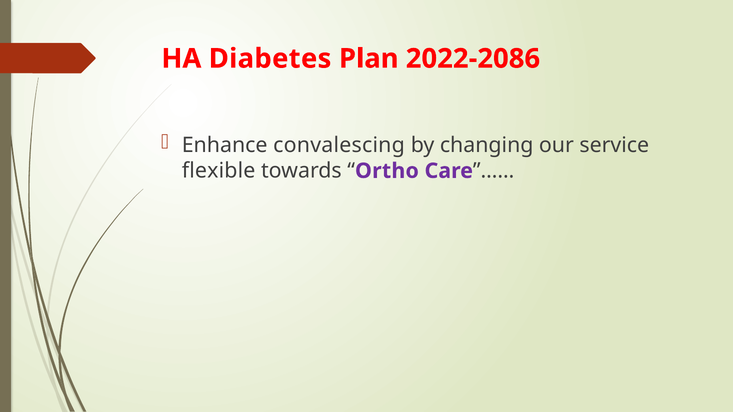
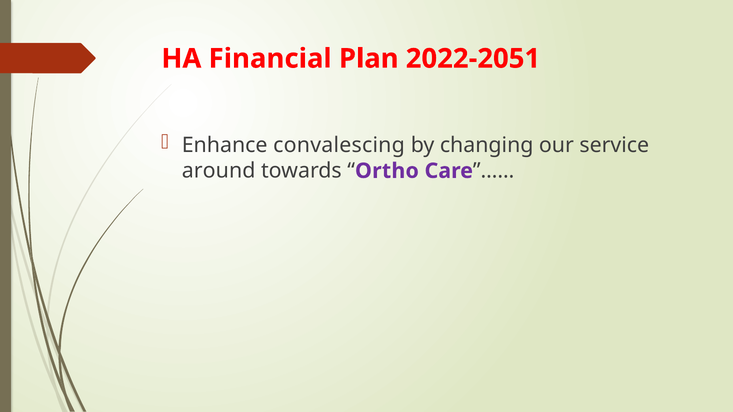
Diabetes: Diabetes -> Financial
2022-2086: 2022-2086 -> 2022-2051
flexible: flexible -> around
